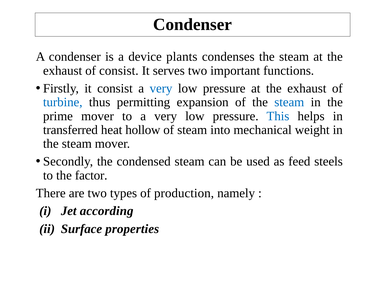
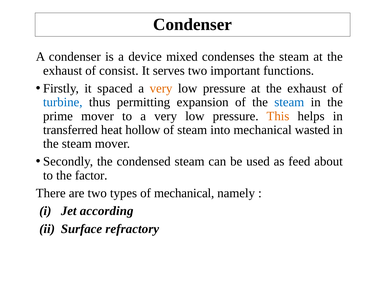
plants: plants -> mixed
it consist: consist -> spaced
very at (161, 88) colour: blue -> orange
This colour: blue -> orange
weight: weight -> wasted
steels: steels -> about
of production: production -> mechanical
properties: properties -> refractory
